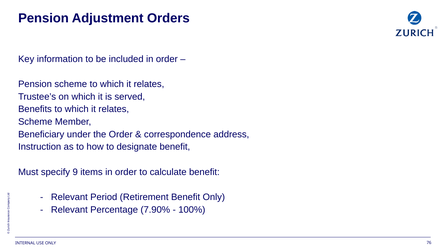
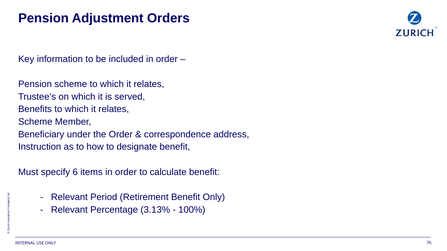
9: 9 -> 6
7.90%: 7.90% -> 3.13%
